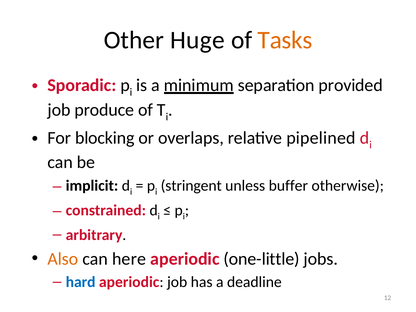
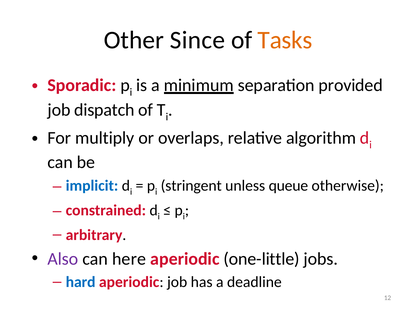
Huge: Huge -> Since
produce: produce -> dispatch
blocking: blocking -> multiply
pipelined: pipelined -> algorithm
implicit colour: black -> blue
buffer: buffer -> queue
Also colour: orange -> purple
